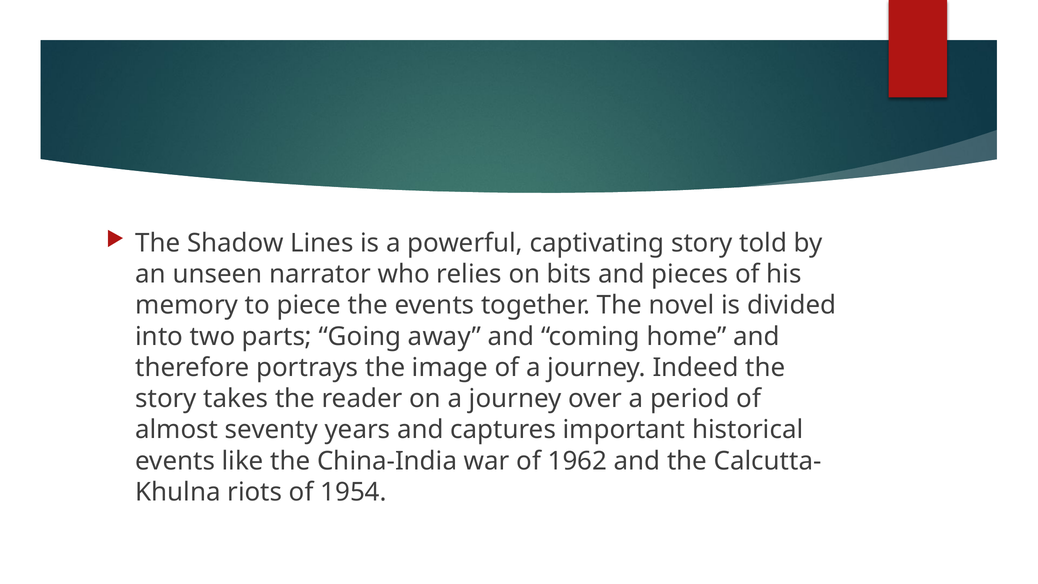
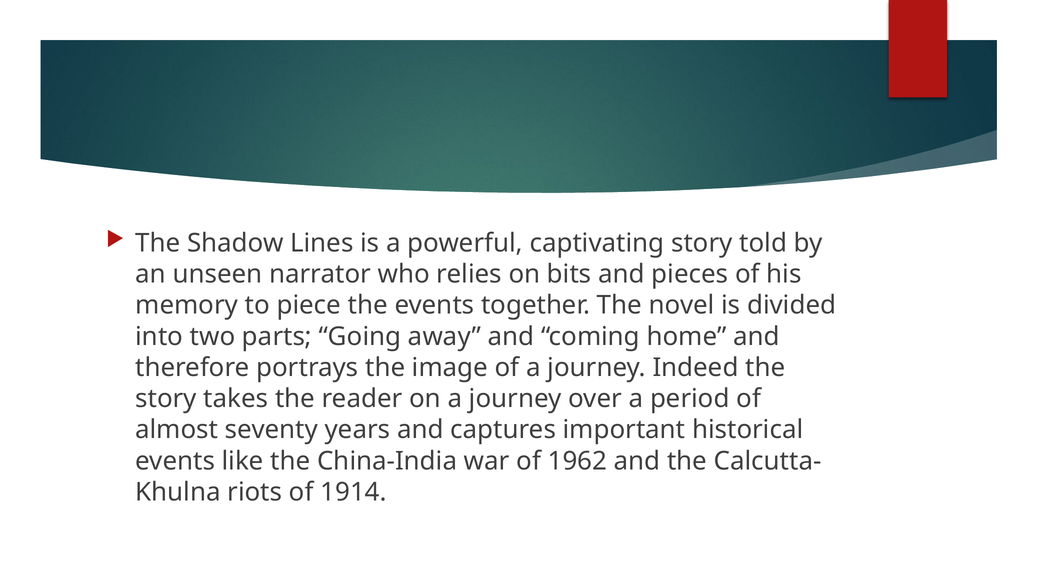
1954: 1954 -> 1914
